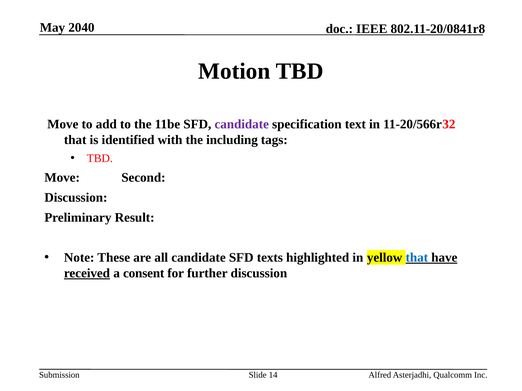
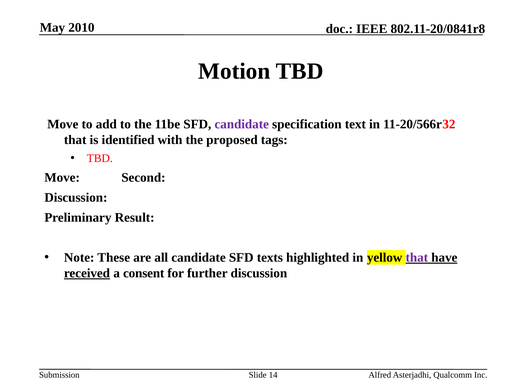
2040: 2040 -> 2010
including: including -> proposed
that at (417, 258) colour: blue -> purple
